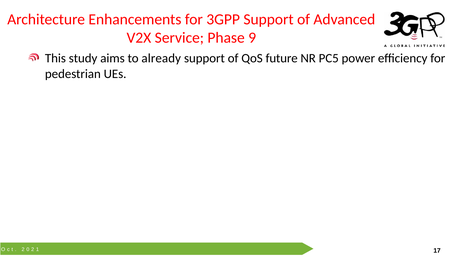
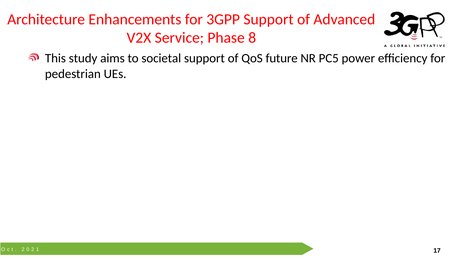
9: 9 -> 8
already: already -> societal
